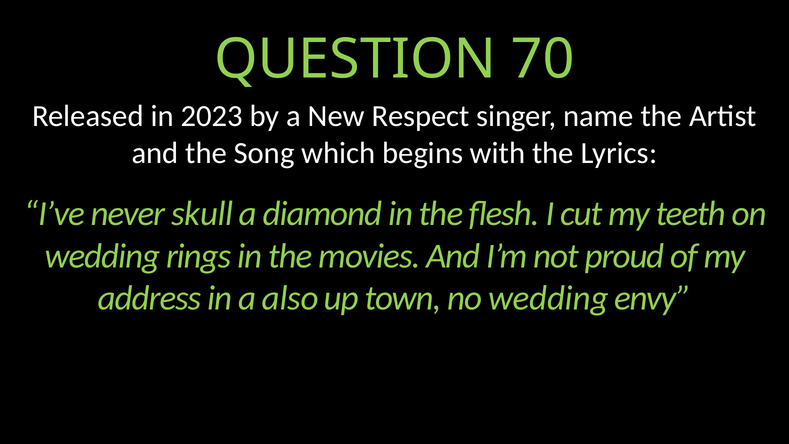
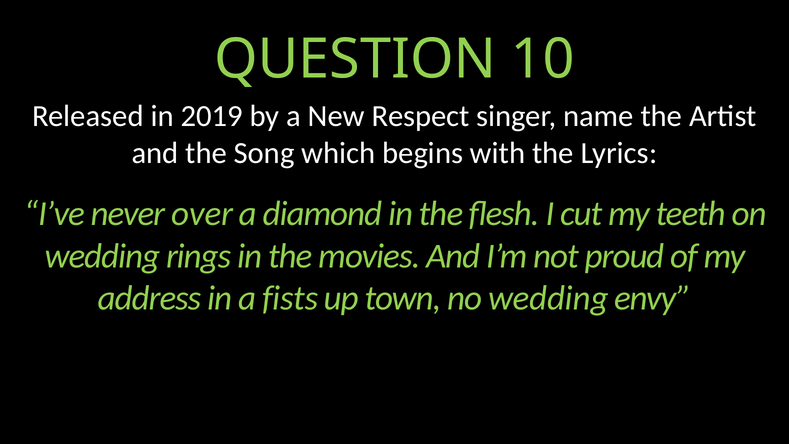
70: 70 -> 10
2023: 2023 -> 2019
skull: skull -> over
also: also -> fists
